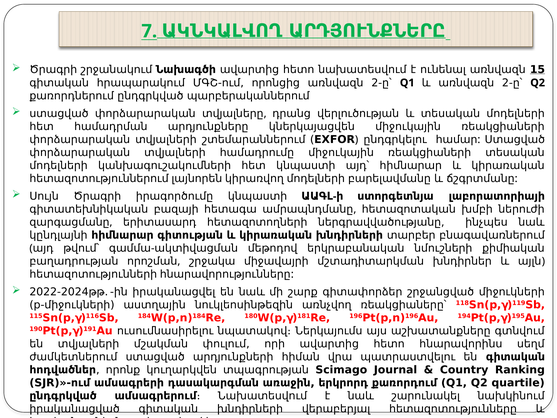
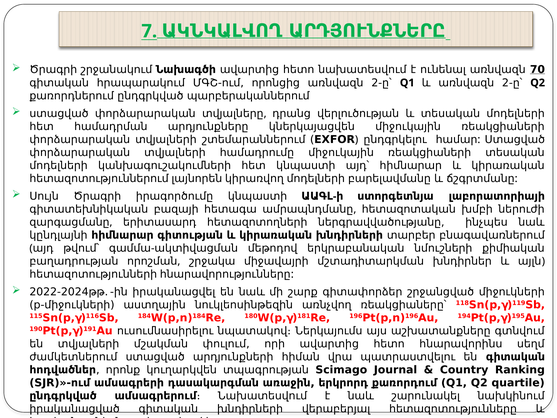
15: 15 -> 70
